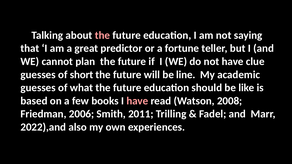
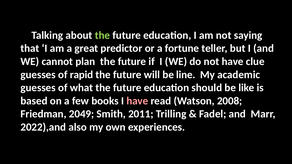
the at (102, 35) colour: pink -> light green
short: short -> rapid
2006: 2006 -> 2049
